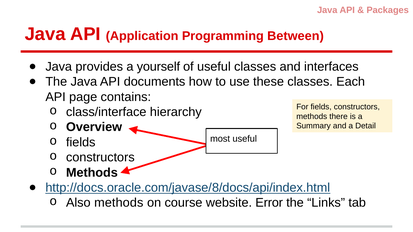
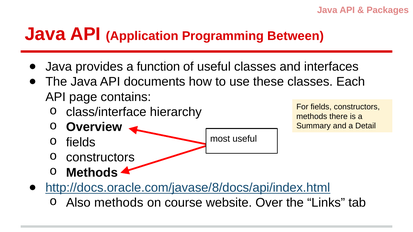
yourself: yourself -> function
Error: Error -> Over
